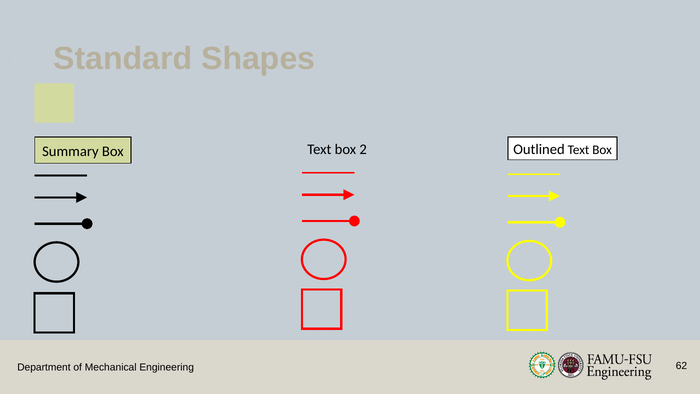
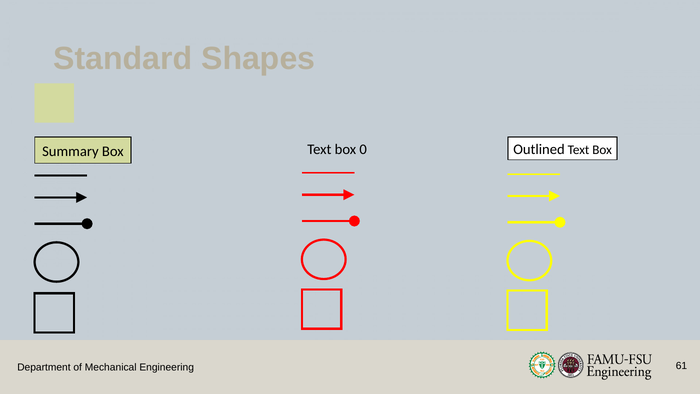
2: 2 -> 0
62: 62 -> 61
